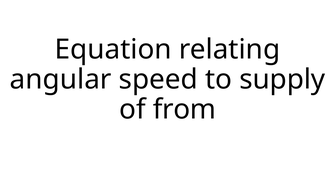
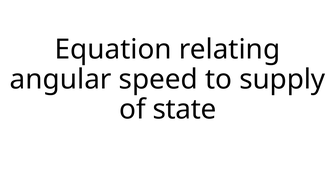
from: from -> state
